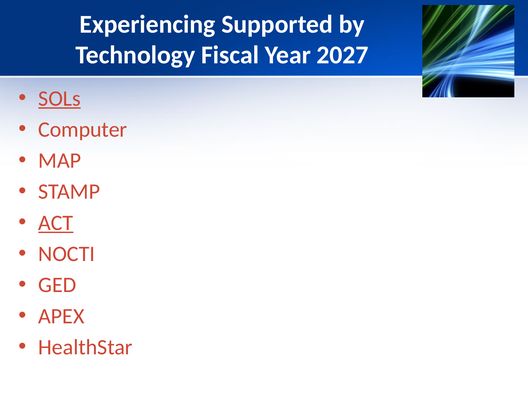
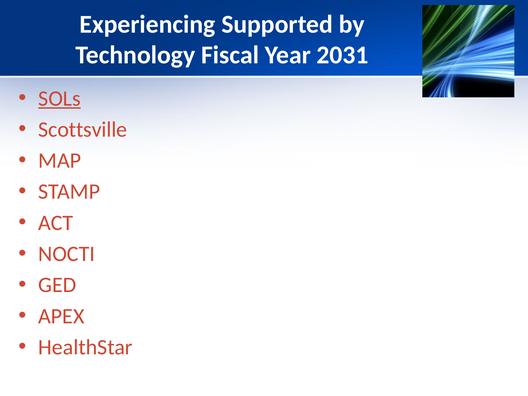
2027: 2027 -> 2031
Computer: Computer -> Scottsville
ACT underline: present -> none
